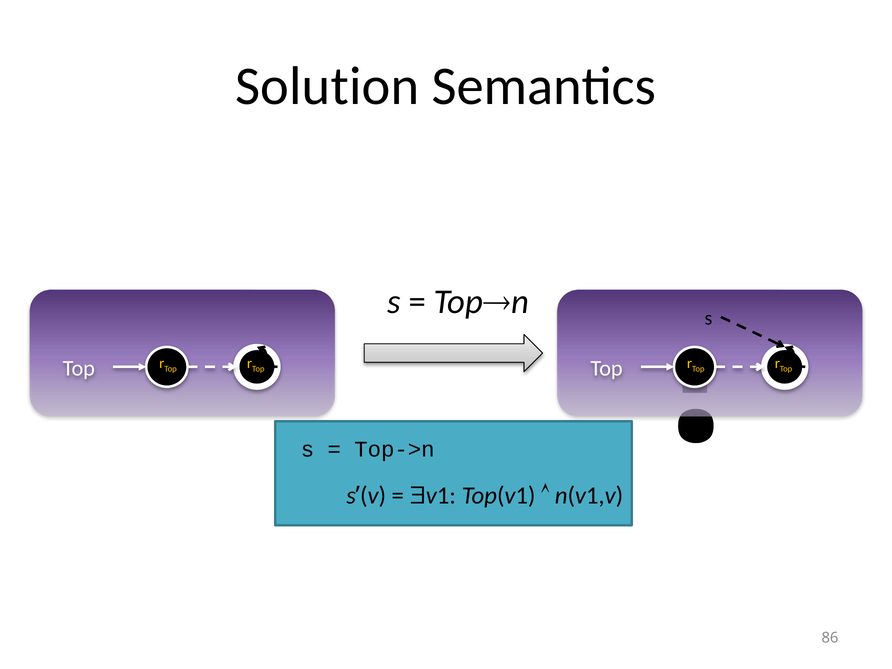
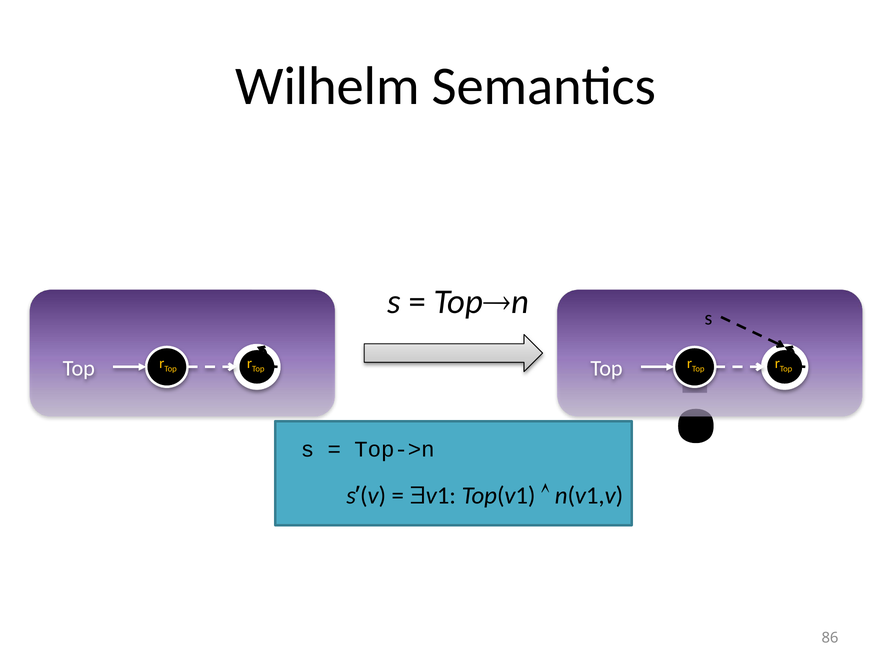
Solution: Solution -> Wilhelm
